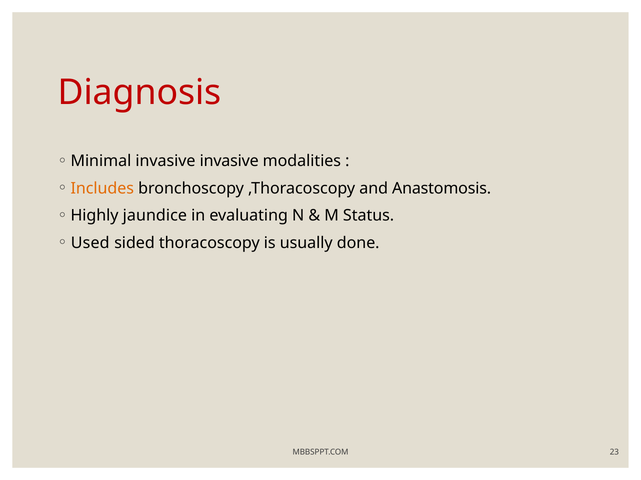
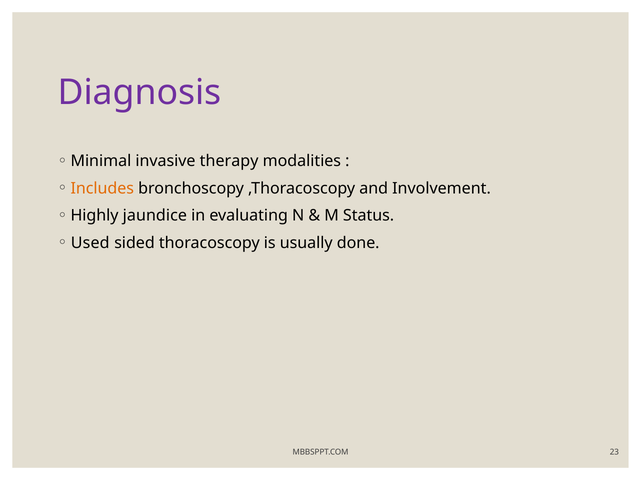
Diagnosis colour: red -> purple
invasive invasive: invasive -> therapy
Anastomosis: Anastomosis -> Involvement
